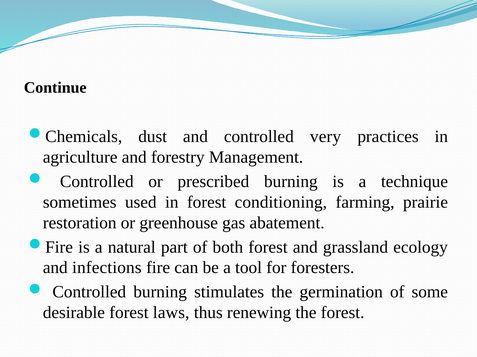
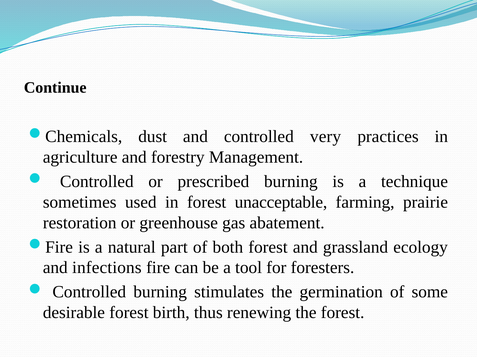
conditioning: conditioning -> unacceptable
laws: laws -> birth
